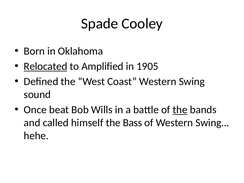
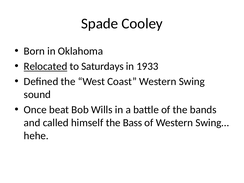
Amplified: Amplified -> Saturdays
1905: 1905 -> 1933
the at (180, 110) underline: present -> none
